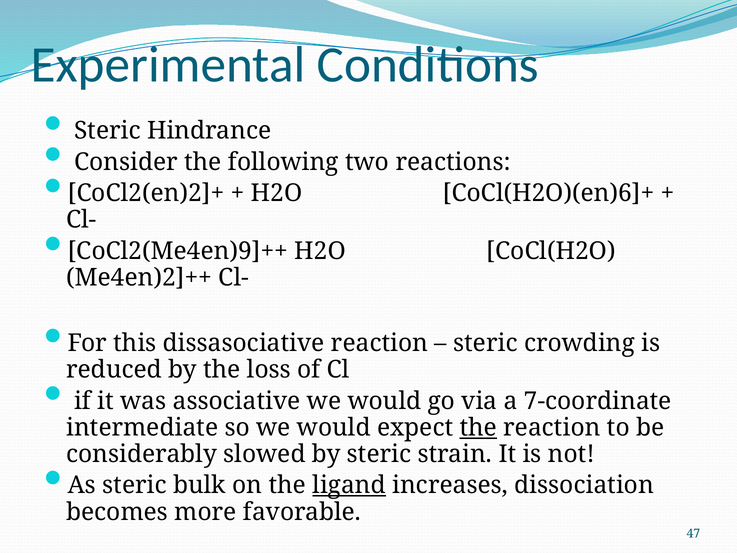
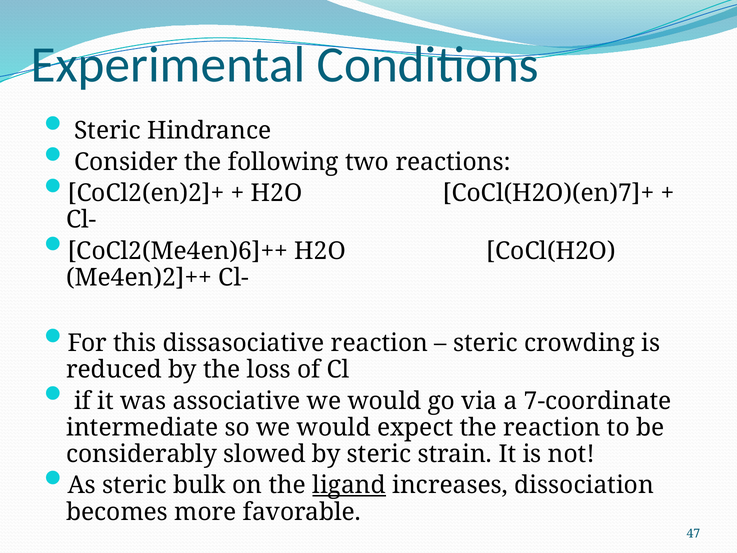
CoCl(H2O)(en)6]+: CoCl(H2O)(en)6]+ -> CoCl(H2O)(en)7]+
CoCl2(Me4en)9]++: CoCl2(Me4en)9]++ -> CoCl2(Me4en)6]++
the at (478, 427) underline: present -> none
